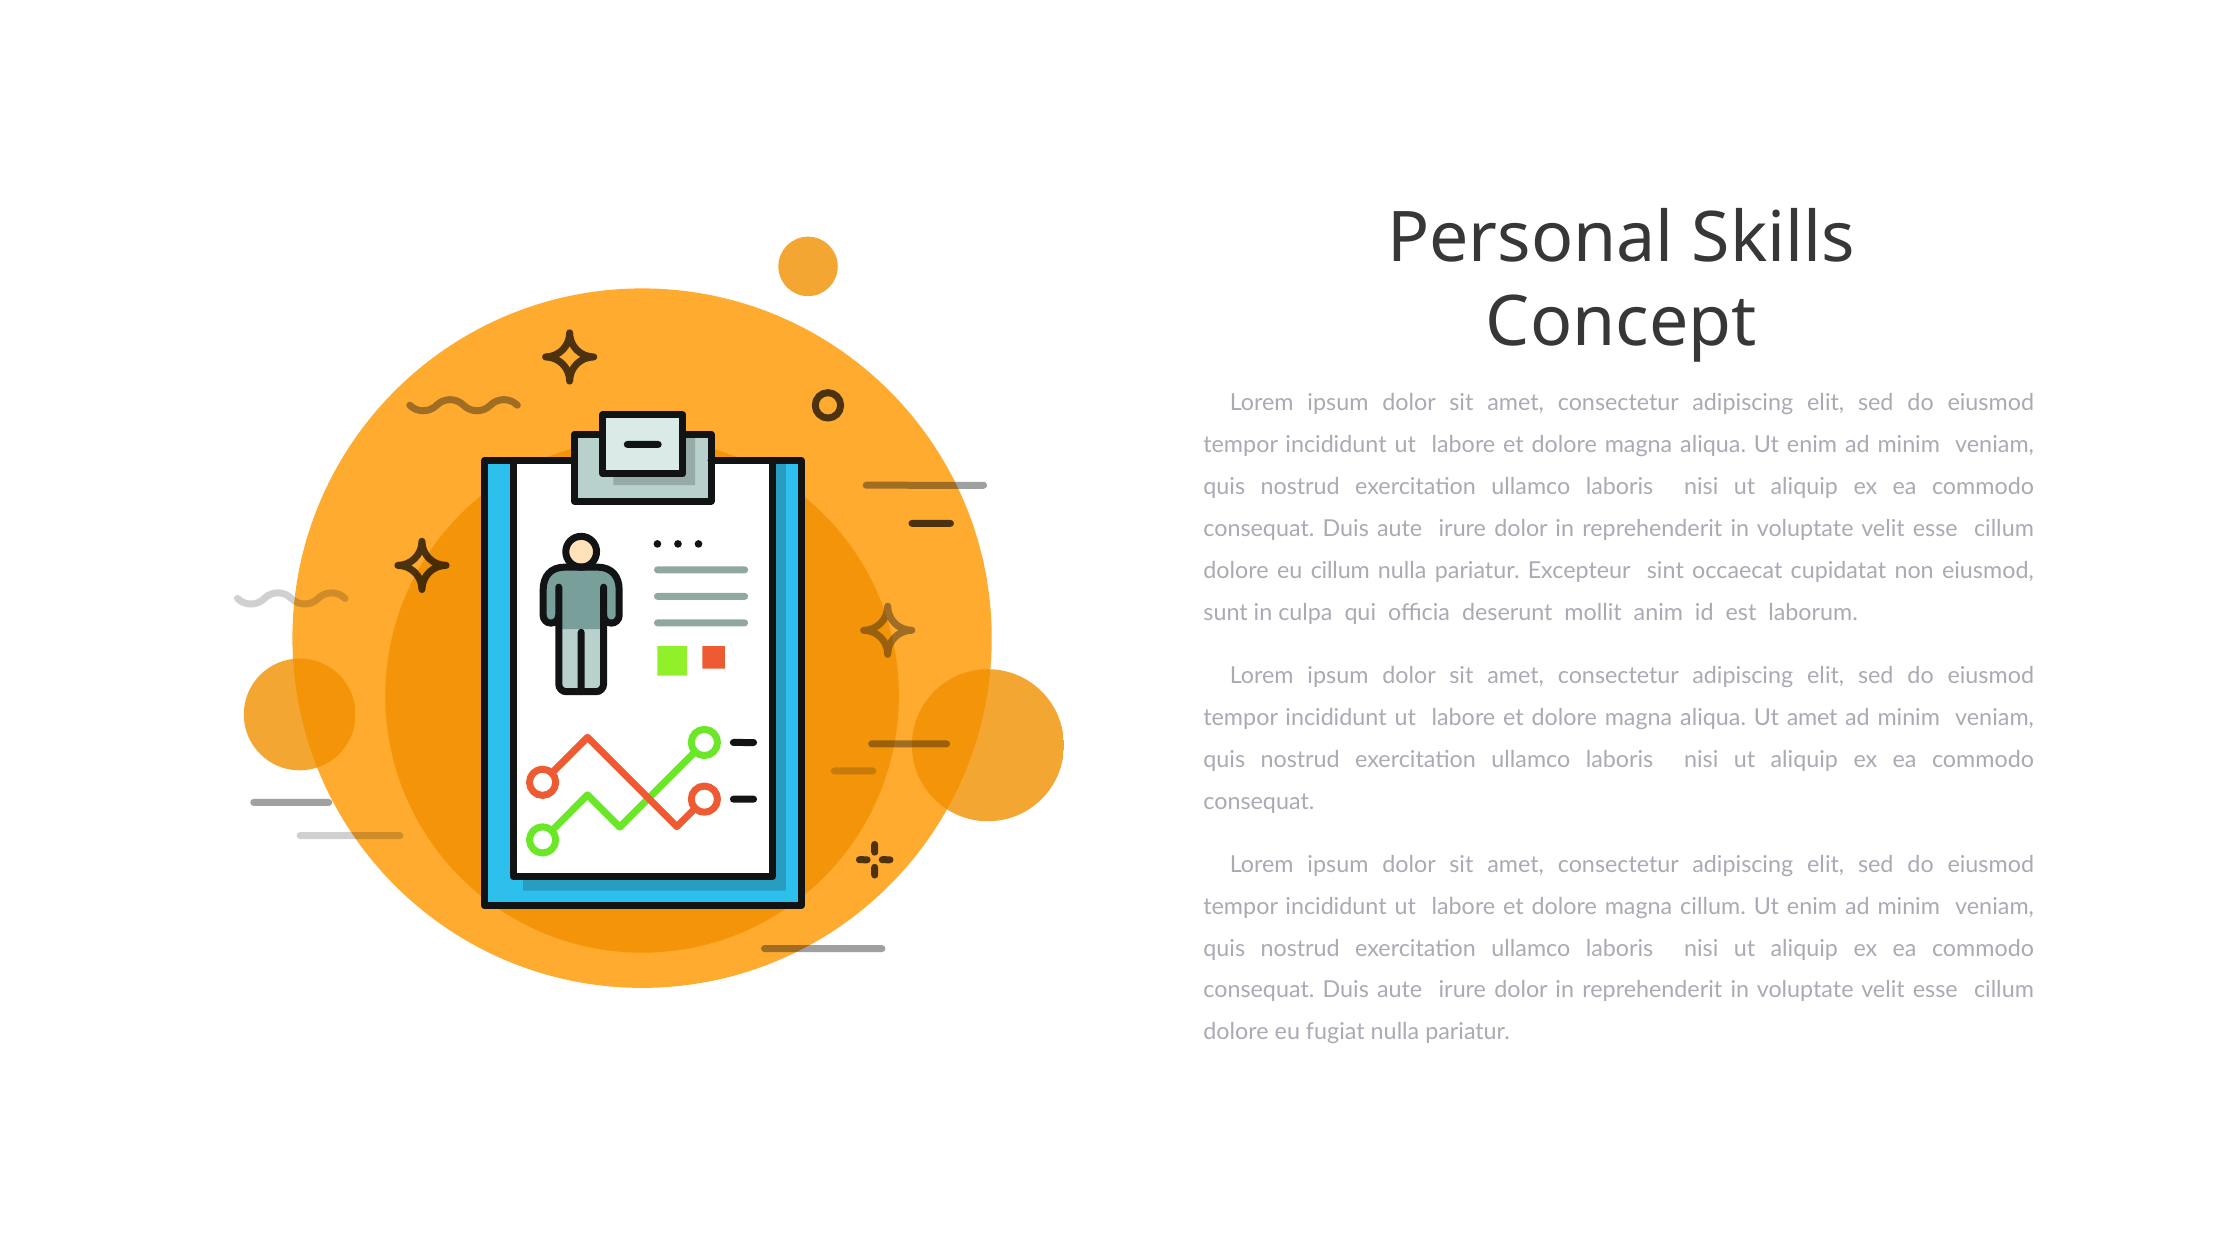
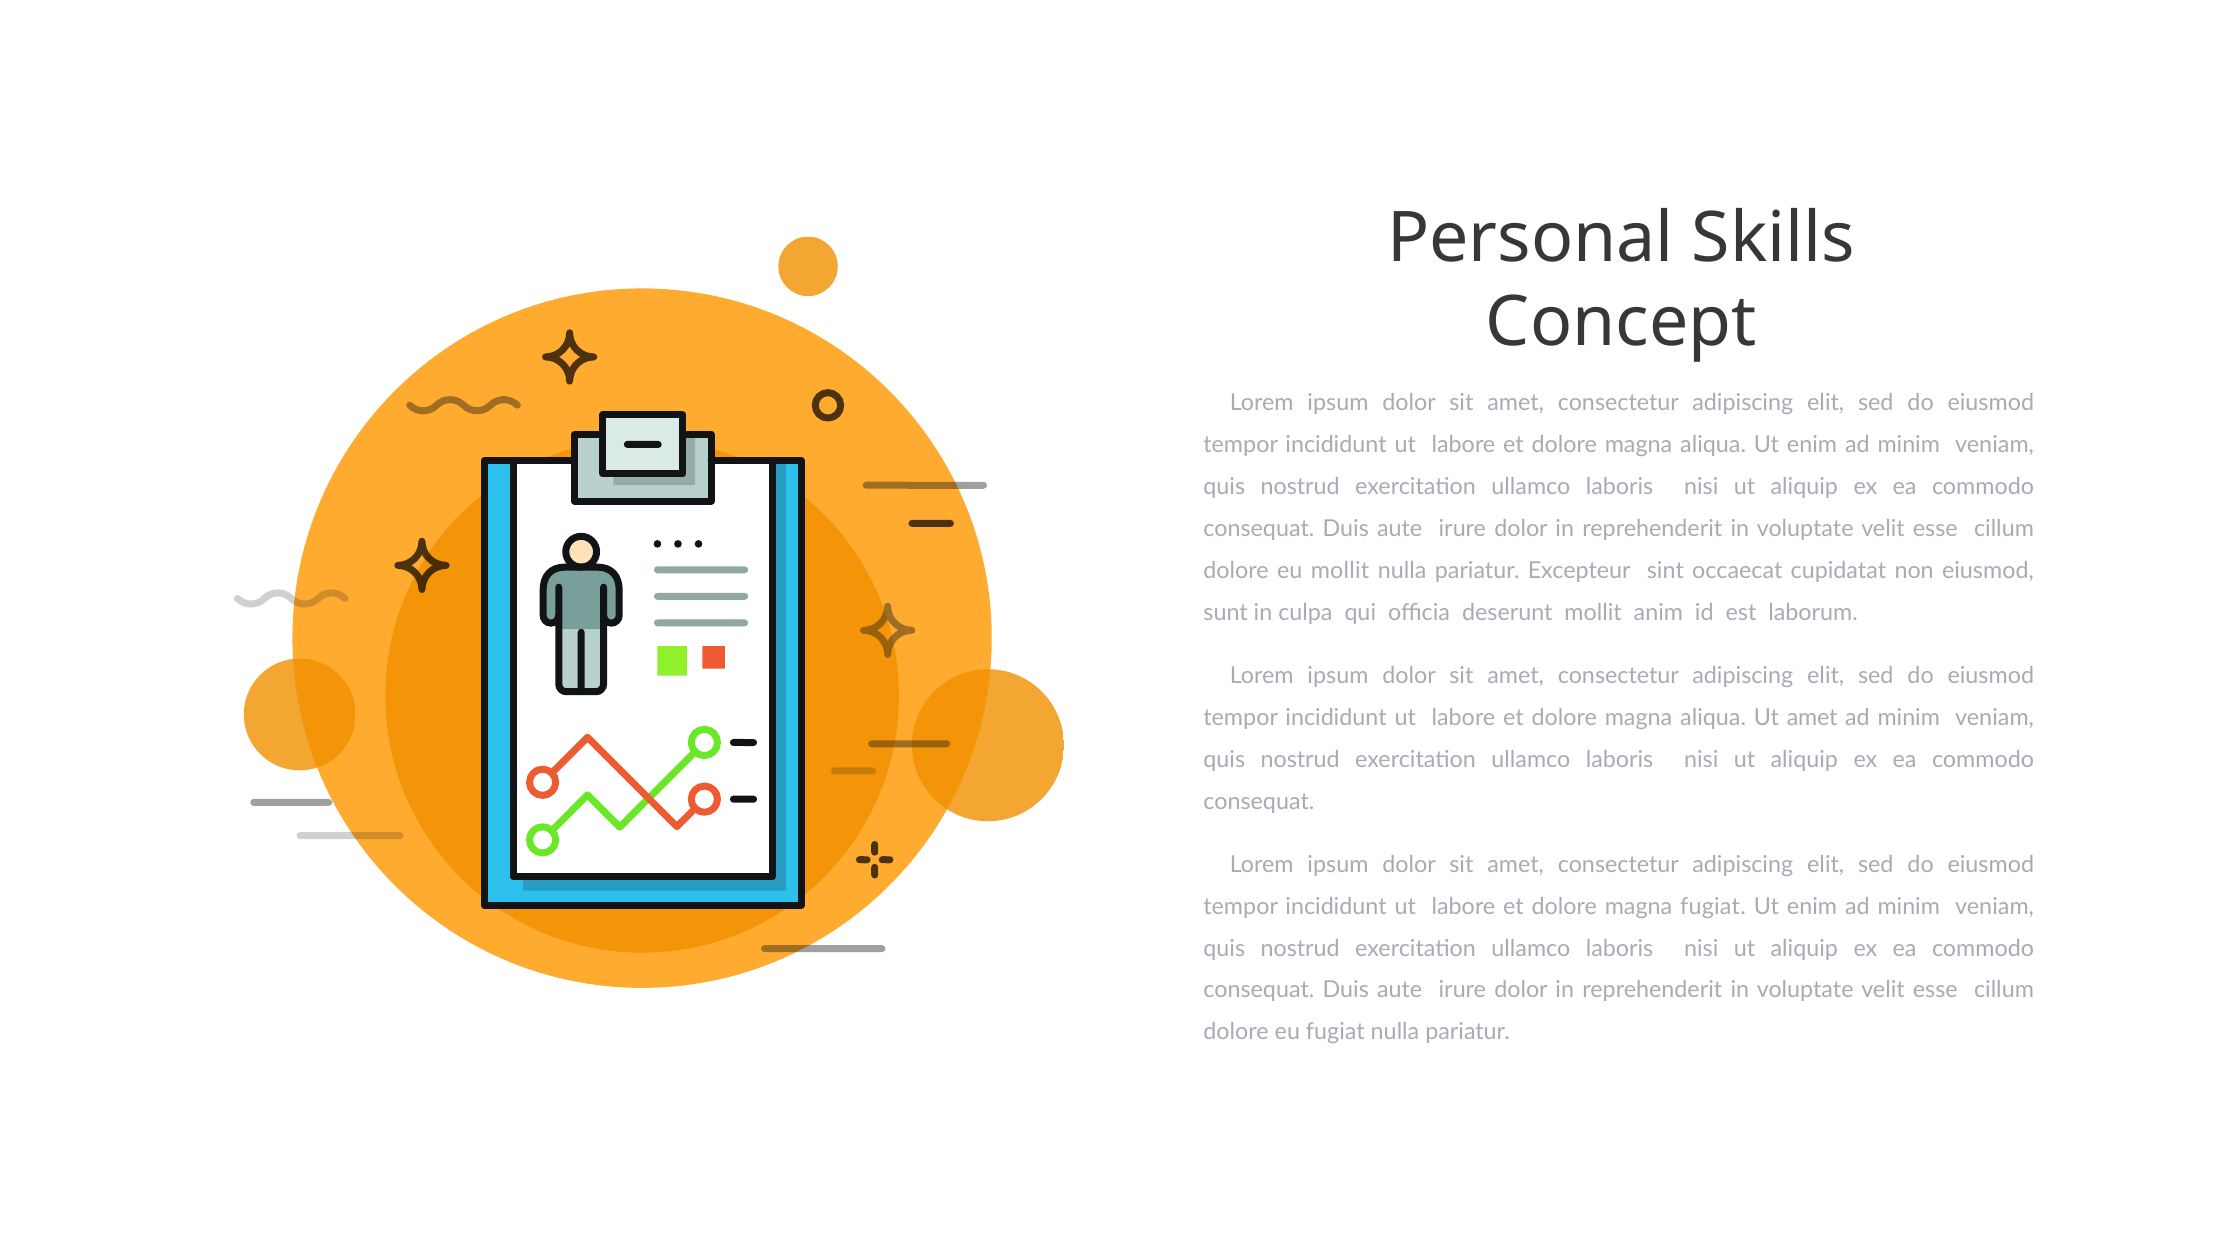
eu cillum: cillum -> mollit
magna cillum: cillum -> fugiat
